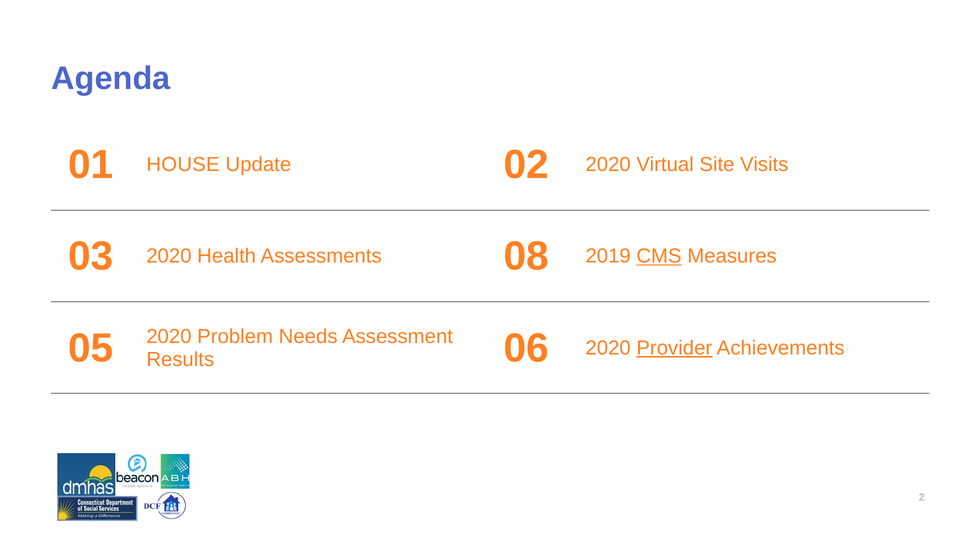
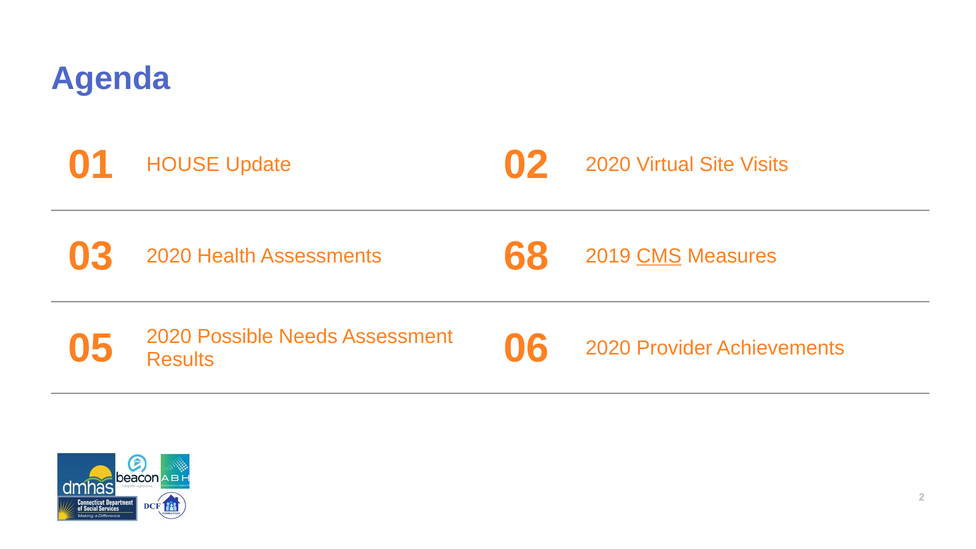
08: 08 -> 68
Problem: Problem -> Possible
Provider underline: present -> none
